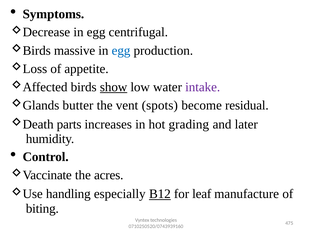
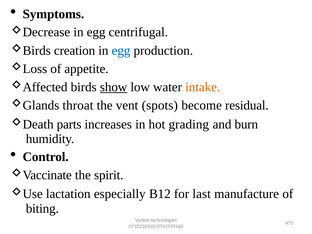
massive: massive -> creation
intake colour: purple -> orange
butter: butter -> throat
later: later -> burn
acres: acres -> spirit
handling: handling -> lactation
B12 underline: present -> none
leaf: leaf -> last
